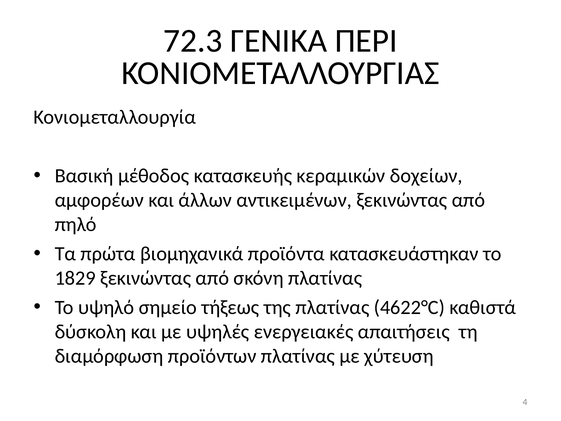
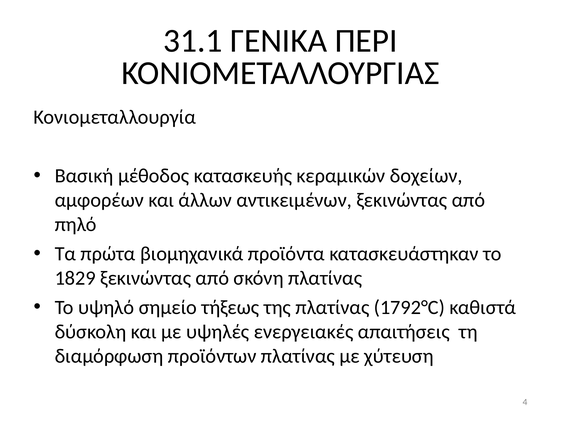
72.3: 72.3 -> 31.1
4622°C: 4622°C -> 1792°C
